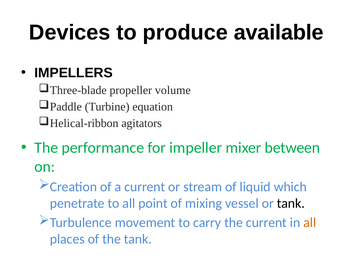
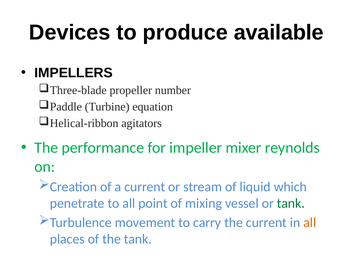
volume: volume -> number
between: between -> reynolds
tank at (291, 203) colour: black -> green
